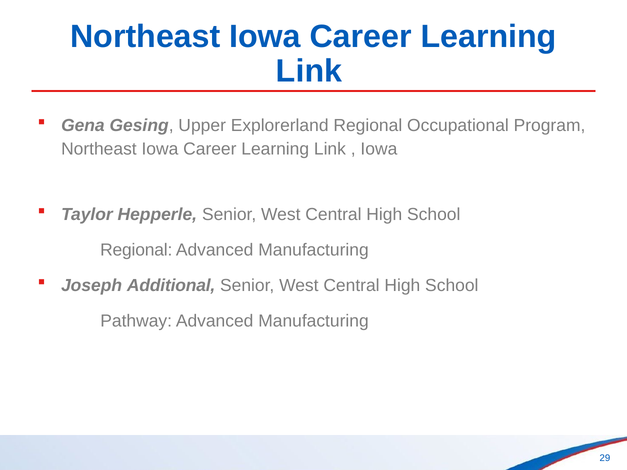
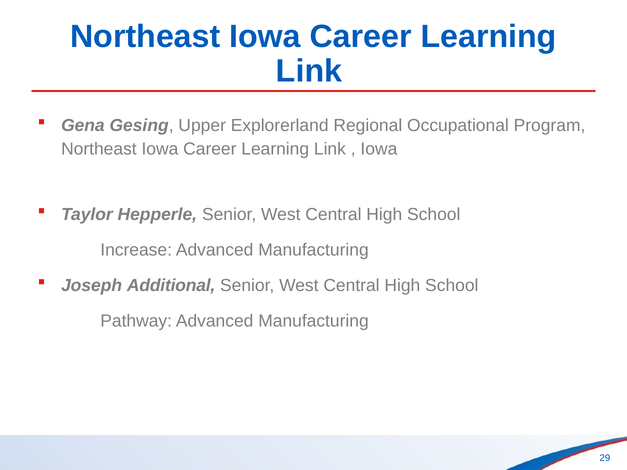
Regional at (136, 250): Regional -> Increase
